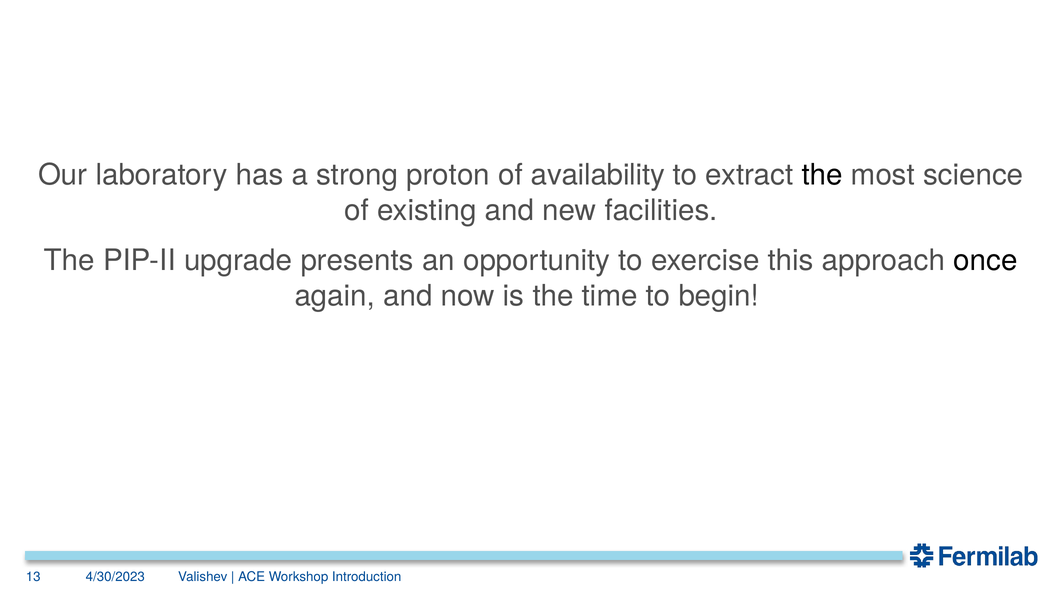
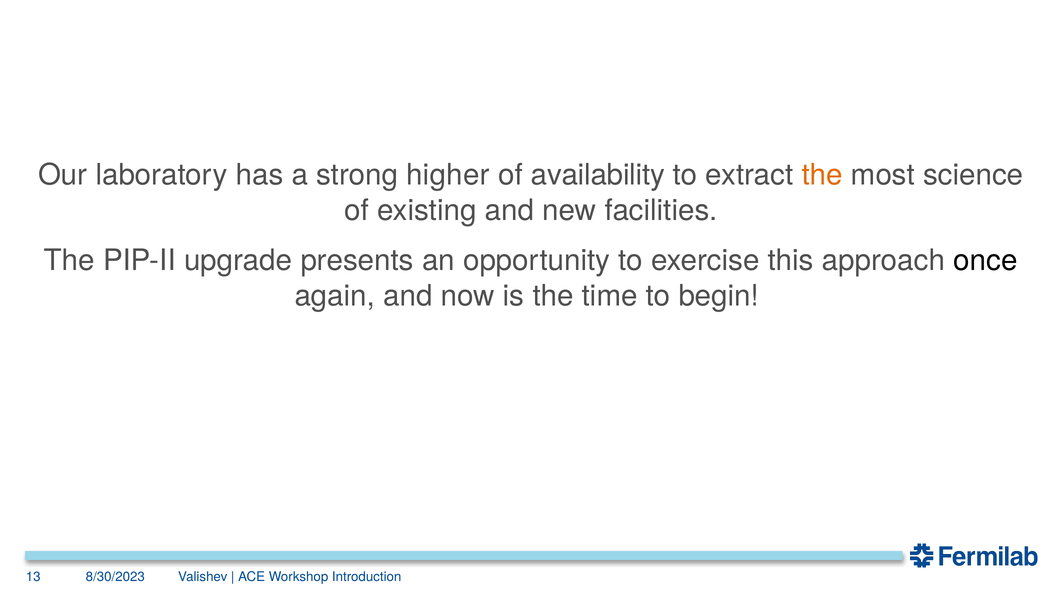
proton: proton -> higher
the at (822, 175) colour: black -> orange
4/30/2023: 4/30/2023 -> 8/30/2023
